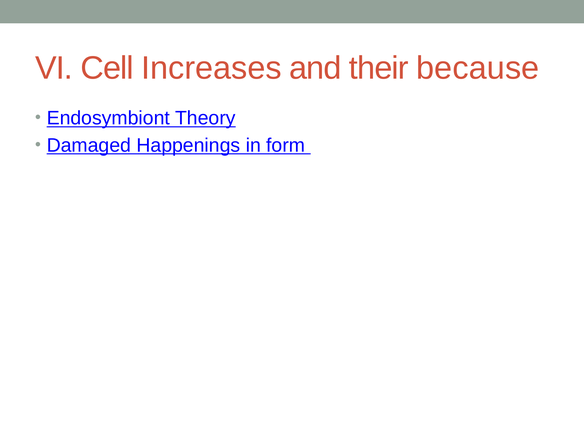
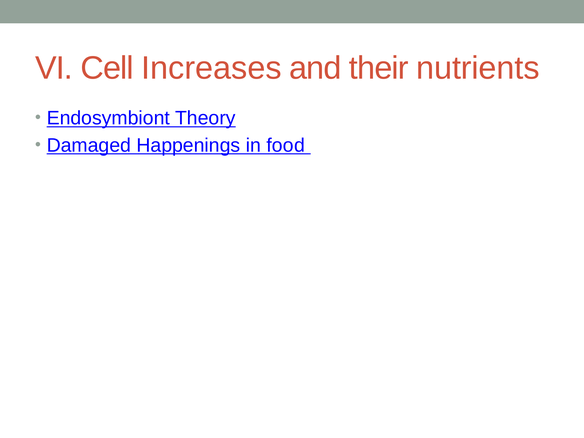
because: because -> nutrients
form: form -> food
